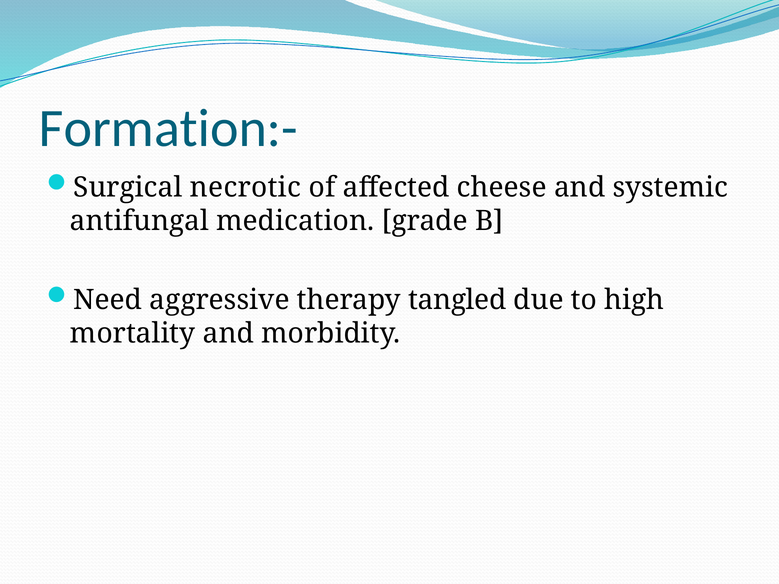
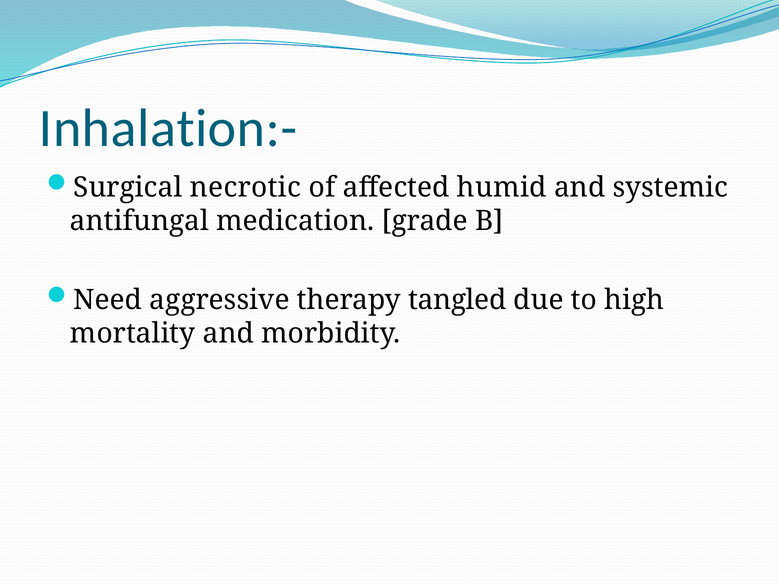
Formation:-: Formation:- -> Inhalation:-
cheese: cheese -> humid
